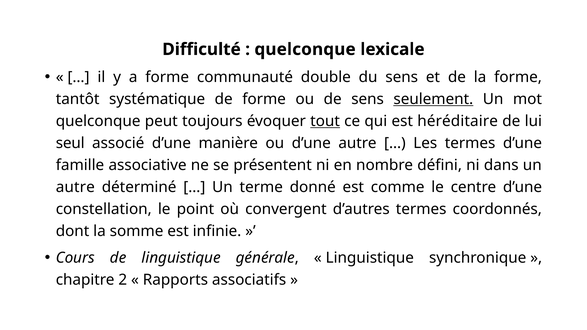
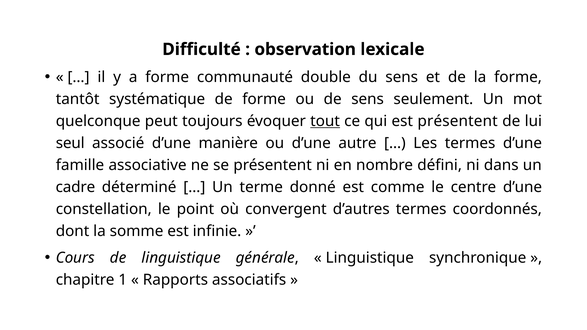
quelconque at (305, 49): quelconque -> observation
seulement underline: present -> none
est héréditaire: héréditaire -> présentent
autre at (75, 187): autre -> cadre
2: 2 -> 1
